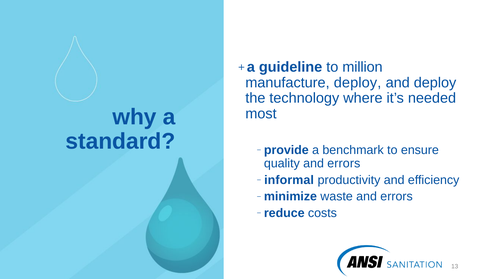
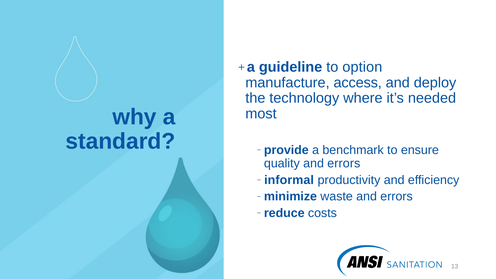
million: million -> option
manufacture deploy: deploy -> access
